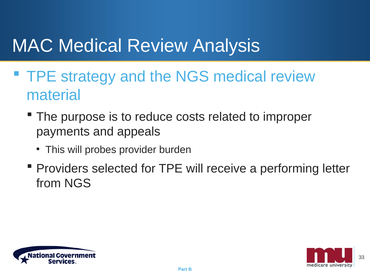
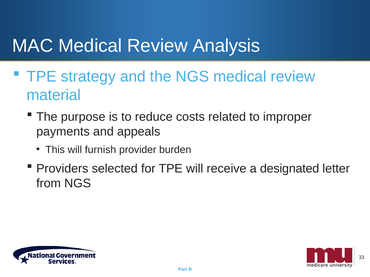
probes: probes -> furnish
performing: performing -> designated
